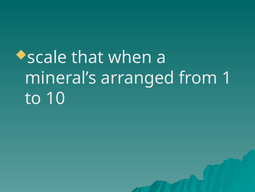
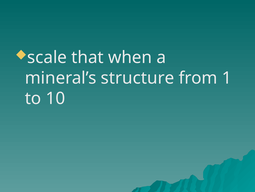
arranged: arranged -> structure
